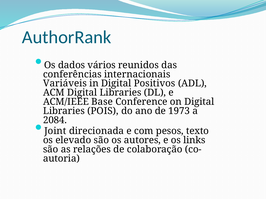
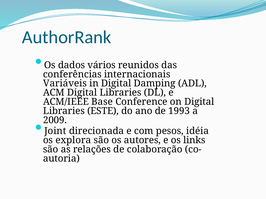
Positivos: Positivos -> Damping
POIS: POIS -> ESTE
1973: 1973 -> 1993
2084: 2084 -> 2009
texto: texto -> idéia
elevado: elevado -> explora
